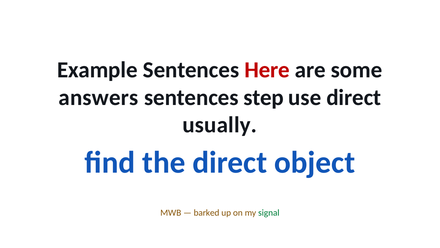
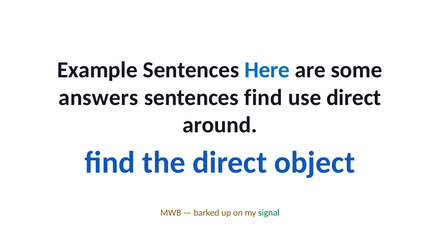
Here colour: red -> blue
sentences step: step -> find
usually: usually -> around
